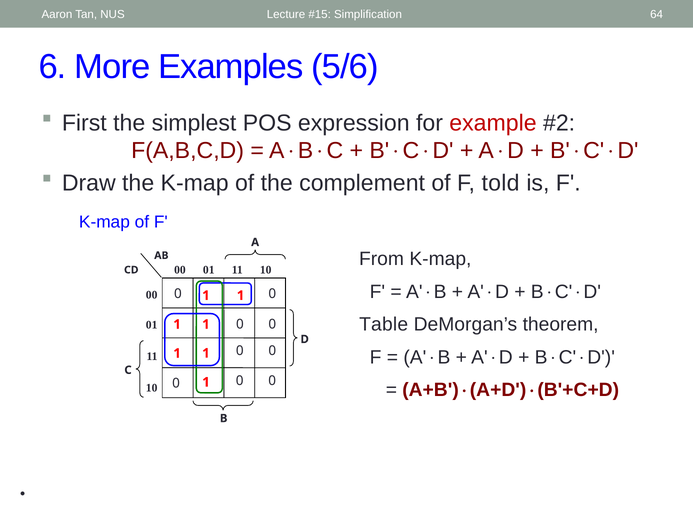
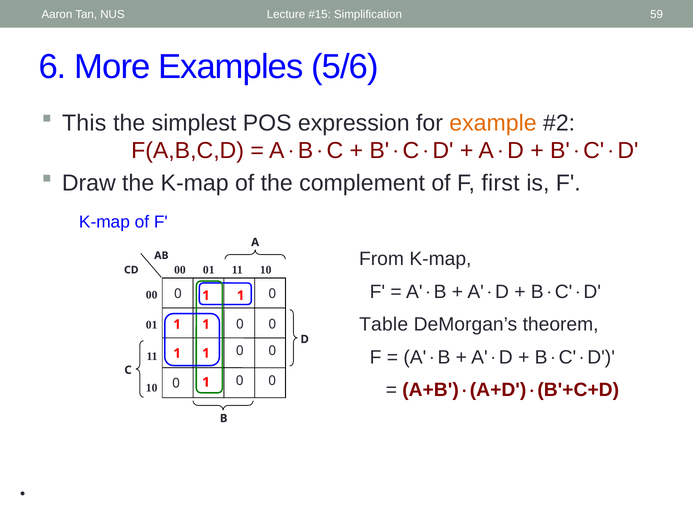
64: 64 -> 59
First: First -> This
example colour: red -> orange
told: told -> first
